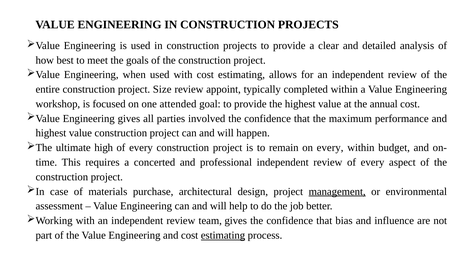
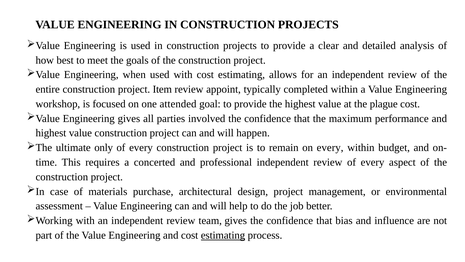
Size: Size -> Item
annual: annual -> plague
high: high -> only
management underline: present -> none
